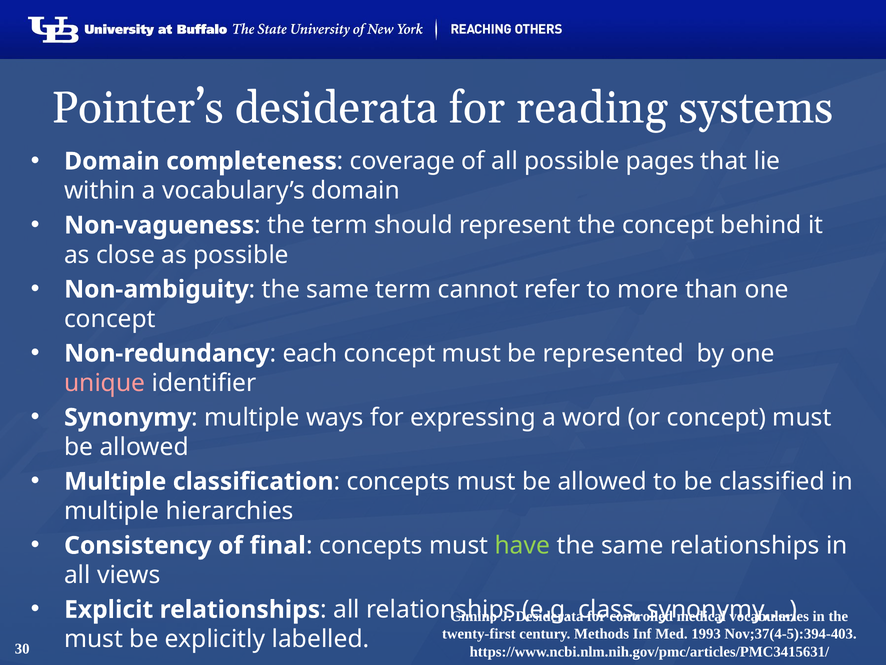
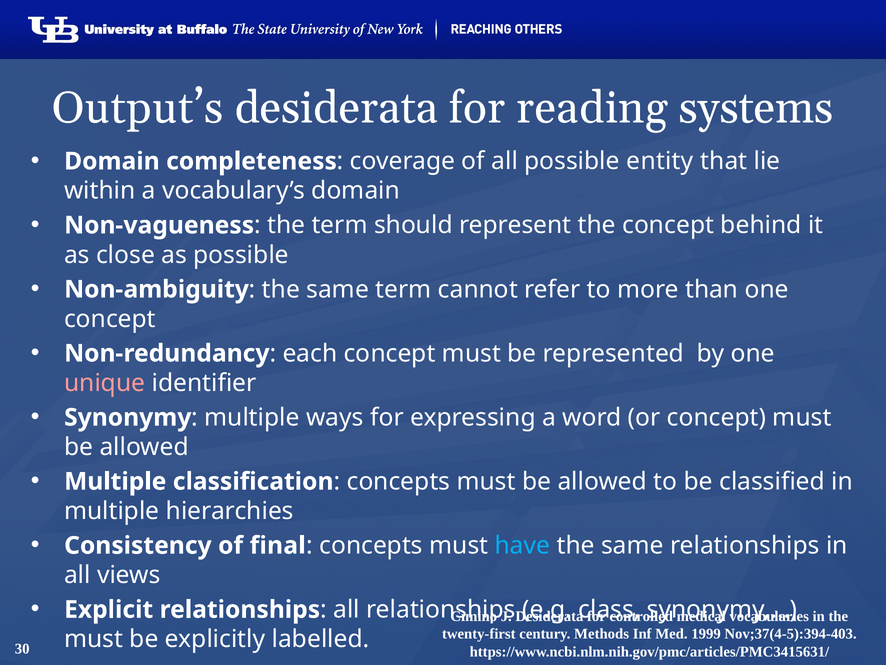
Pointer’s: Pointer’s -> Output’s
pages: pages -> entity
have colour: light green -> light blue
1993: 1993 -> 1999
